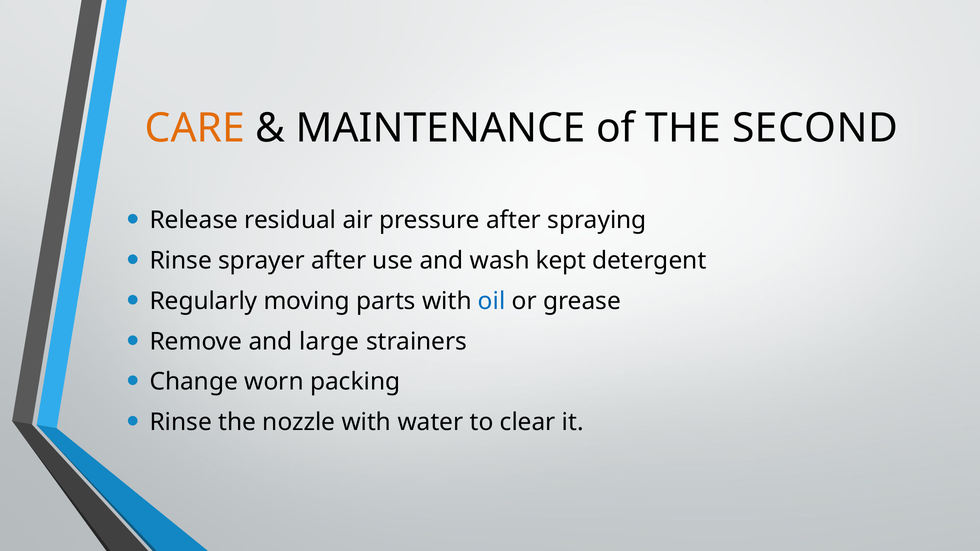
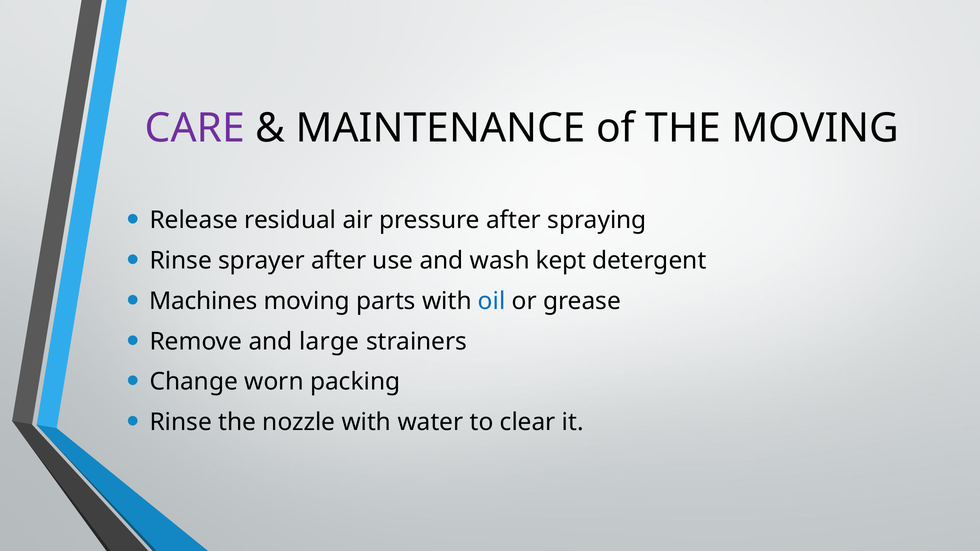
CARE colour: orange -> purple
THE SECOND: SECOND -> MOVING
Regularly: Regularly -> Machines
